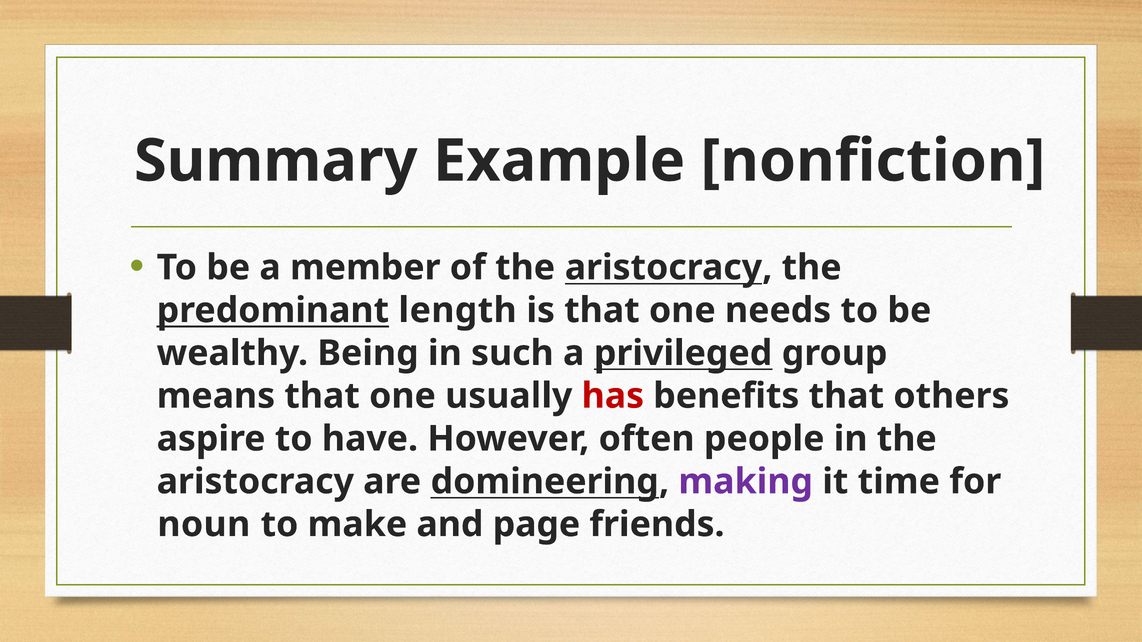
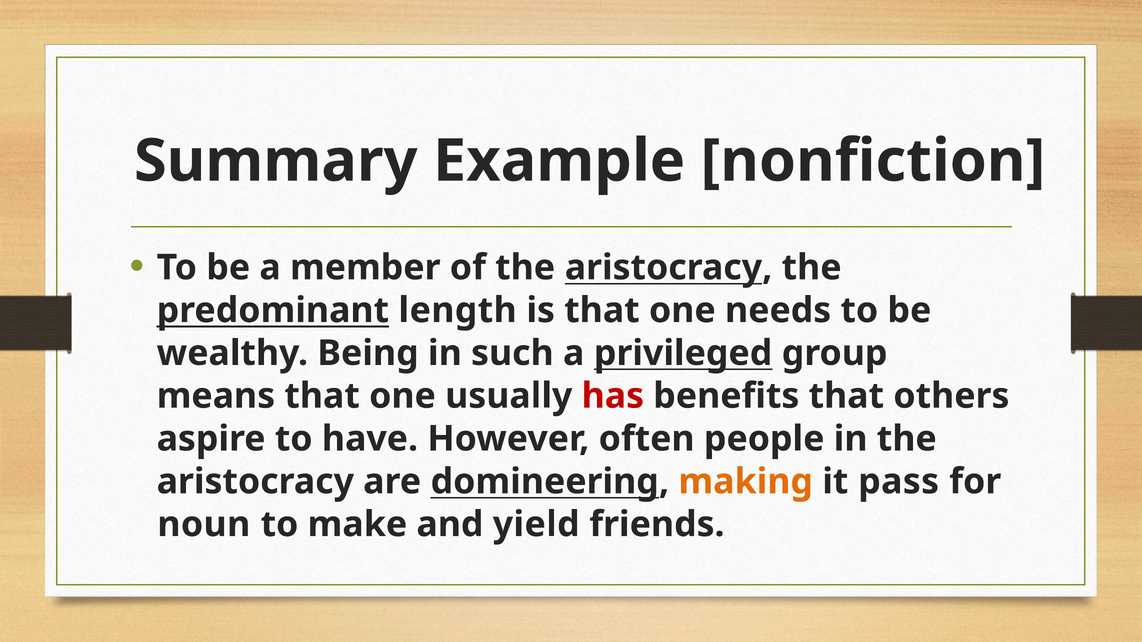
making colour: purple -> orange
time: time -> pass
page: page -> yield
